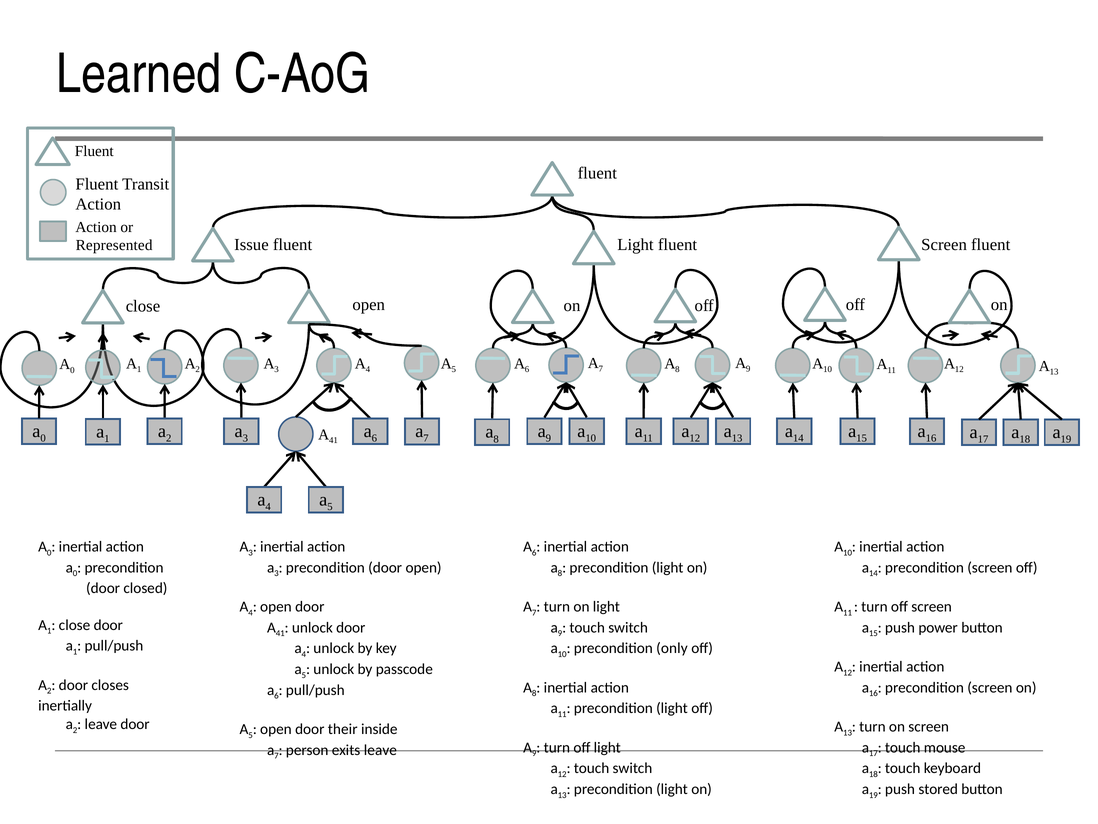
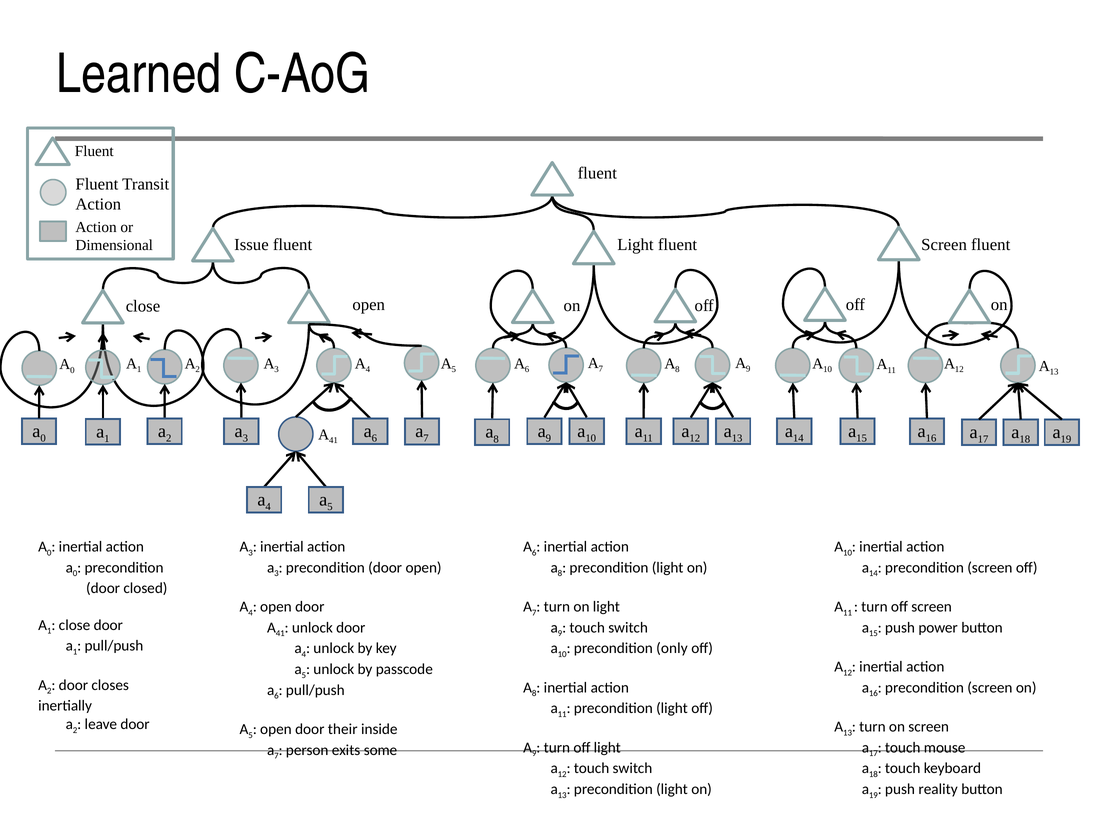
Represented: Represented -> Dimensional
exits leave: leave -> some
stored: stored -> reality
